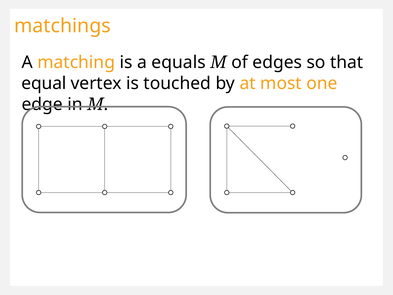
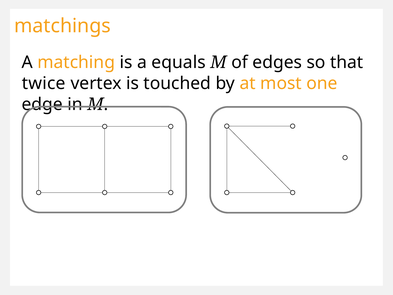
equal: equal -> twice
